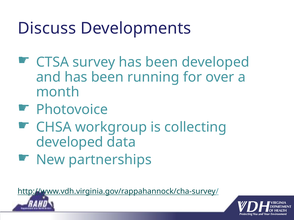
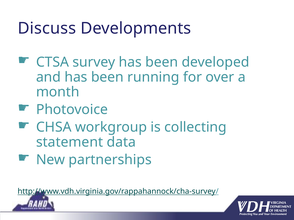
developed at (70, 142): developed -> statement
